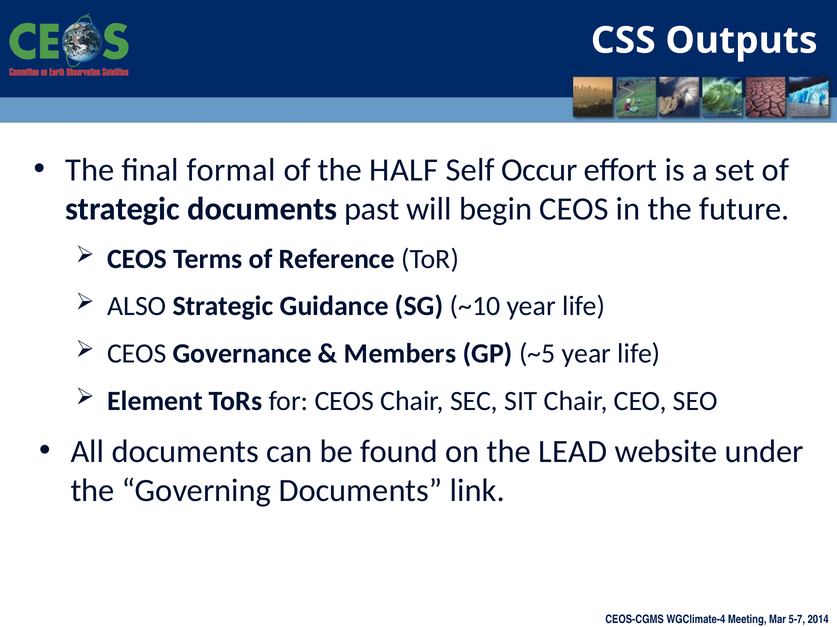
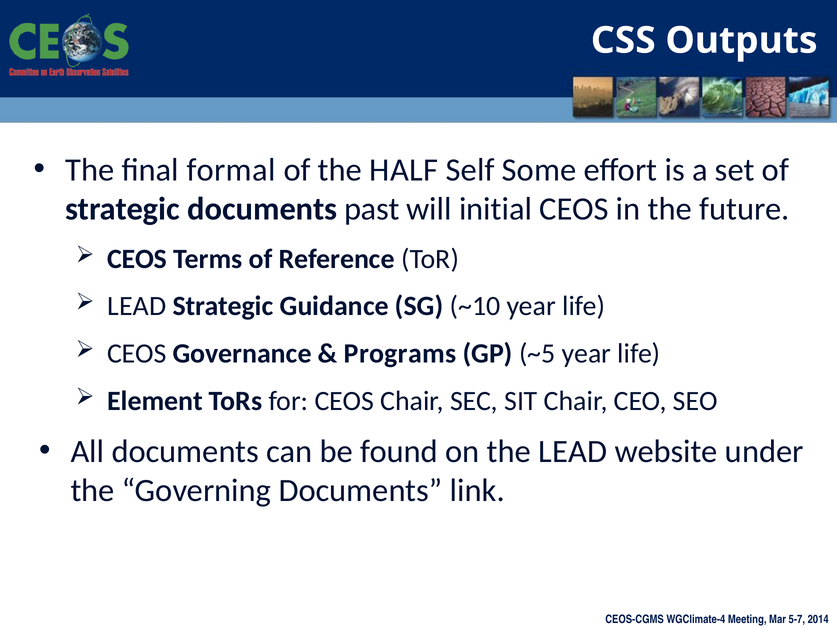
Occur: Occur -> Some
begin: begin -> initial
ALSO at (137, 307): ALSO -> LEAD
Members: Members -> Programs
